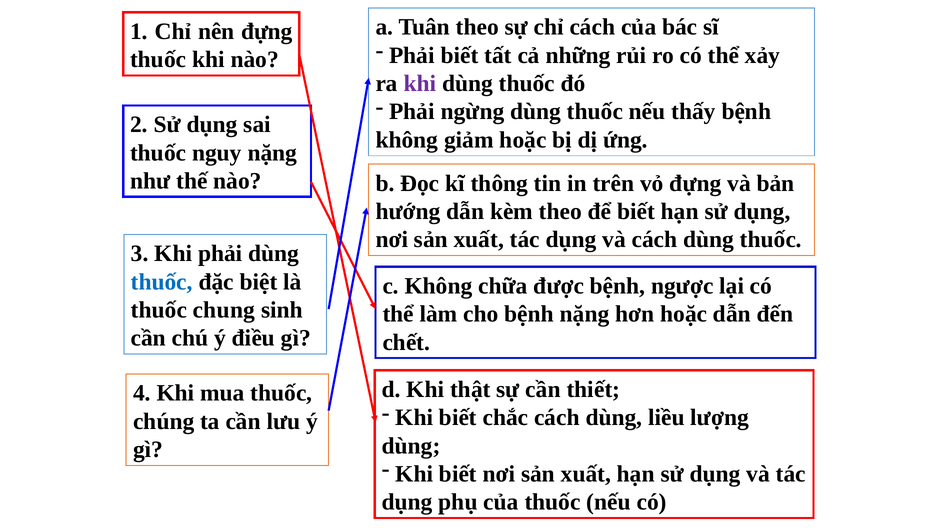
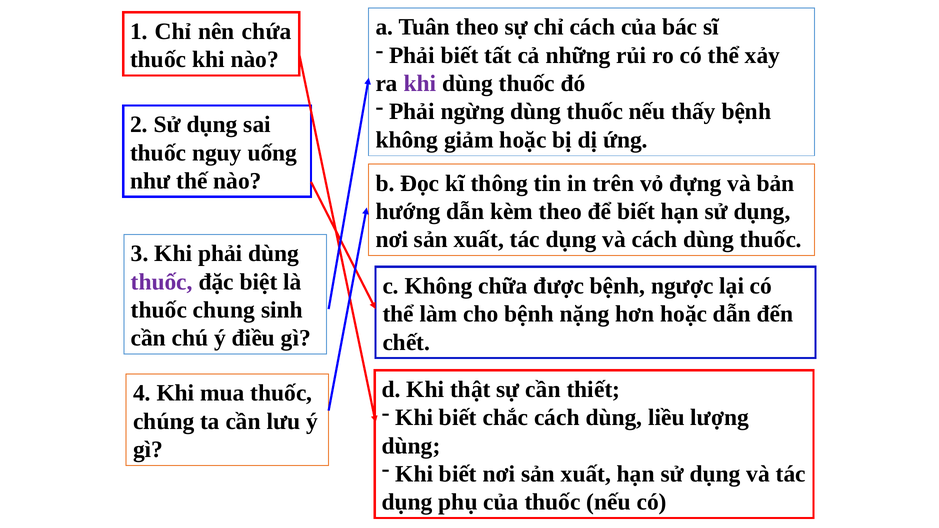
nên đựng: đựng -> chứa
nguy nặng: nặng -> uống
thuốc at (162, 282) colour: blue -> purple
